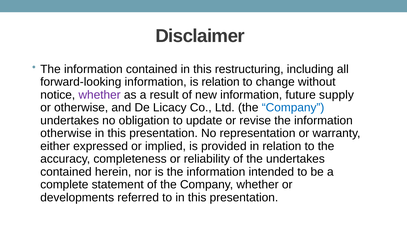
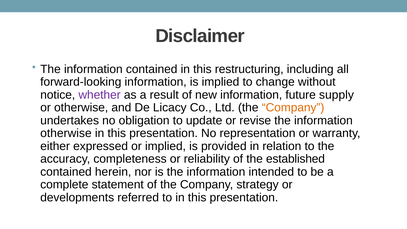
is relation: relation -> implied
Company at (293, 108) colour: blue -> orange
the undertakes: undertakes -> established
Company whether: whether -> strategy
